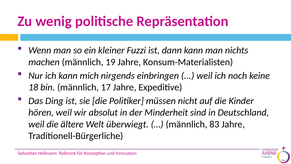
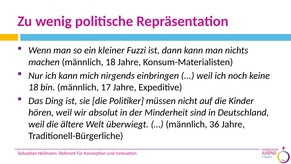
männlich 19: 19 -> 18
83: 83 -> 36
